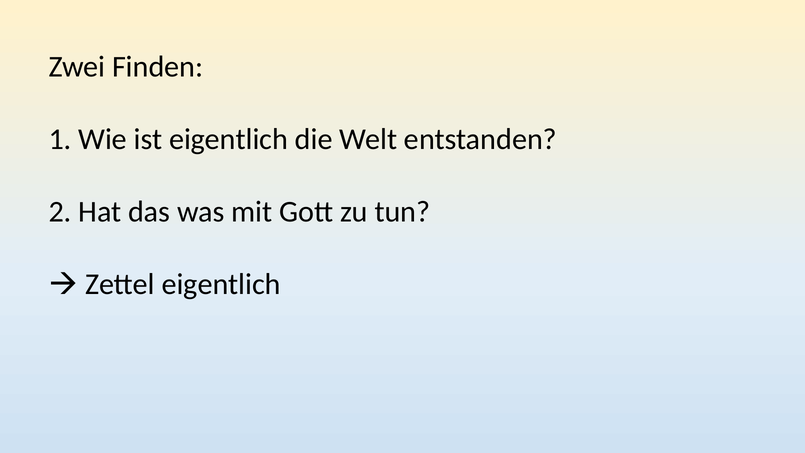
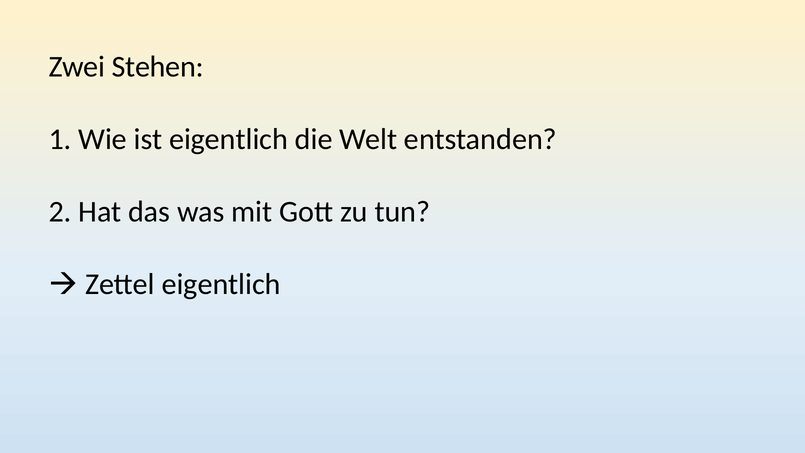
Finden: Finden -> Stehen
